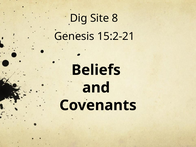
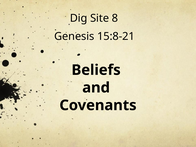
15:2-21: 15:2-21 -> 15:8-21
